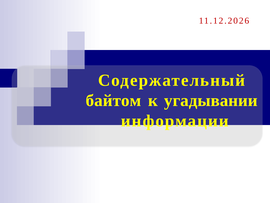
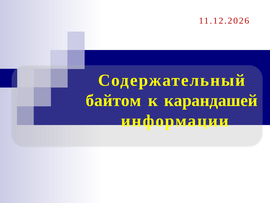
угадывании: угадывании -> карандашей
